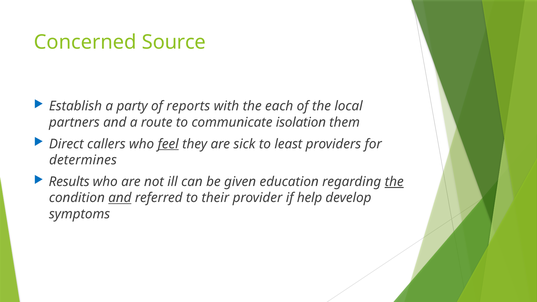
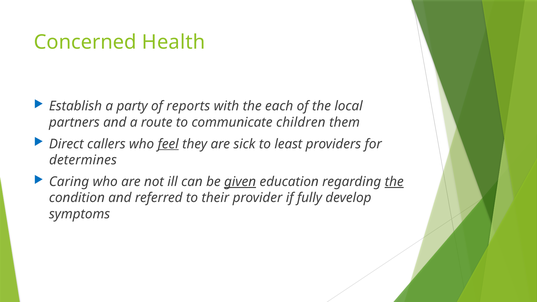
Source: Source -> Health
isolation: isolation -> children
Results: Results -> Caring
given underline: none -> present
and at (120, 198) underline: present -> none
help: help -> fully
